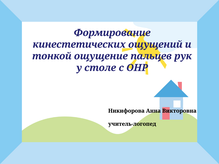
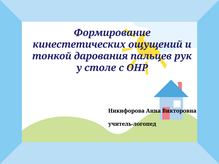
ощущение: ощущение -> дарования
